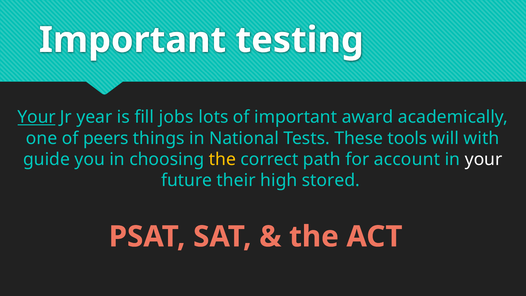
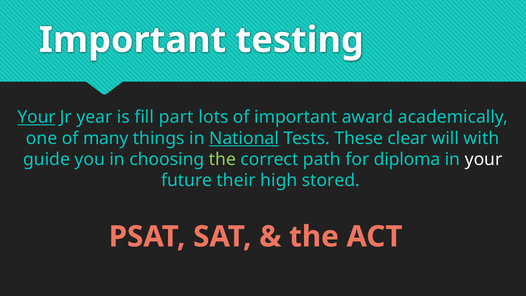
jobs: jobs -> part
peers: peers -> many
National underline: none -> present
tools: tools -> clear
the at (222, 159) colour: yellow -> light green
account: account -> diploma
